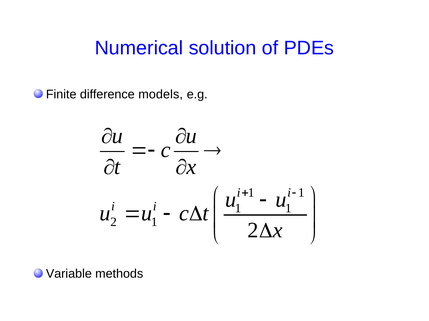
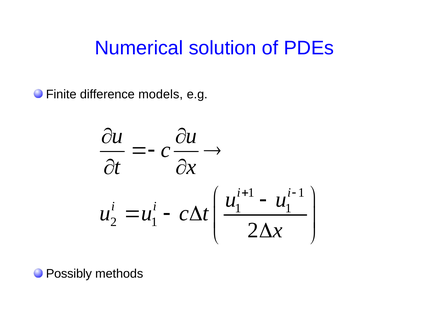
Variable: Variable -> Possibly
